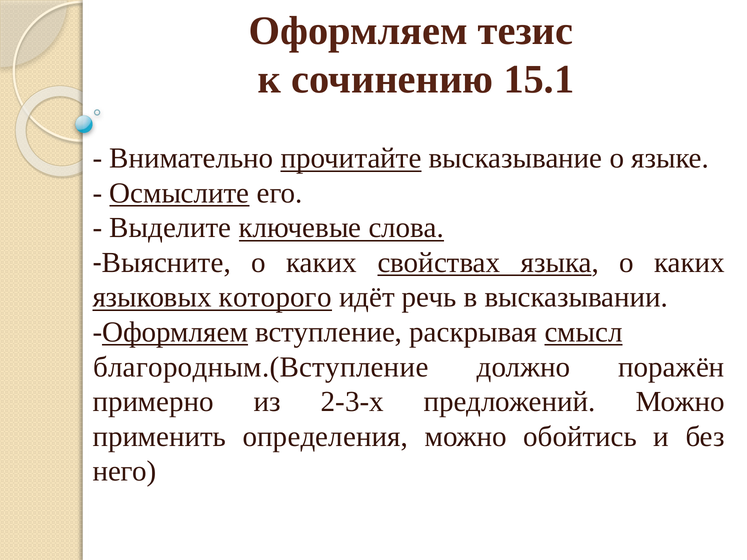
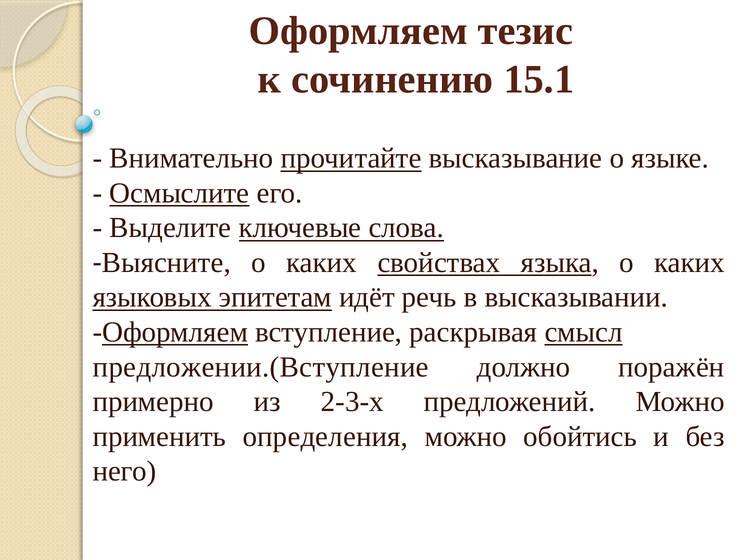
которого: которого -> эпитетам
благородным.(Вступление: благородным.(Вступление -> предложении.(Вступление
